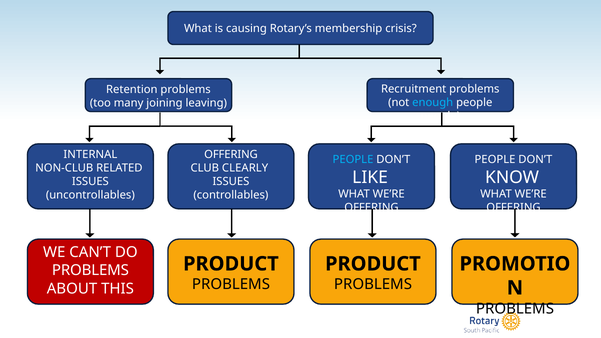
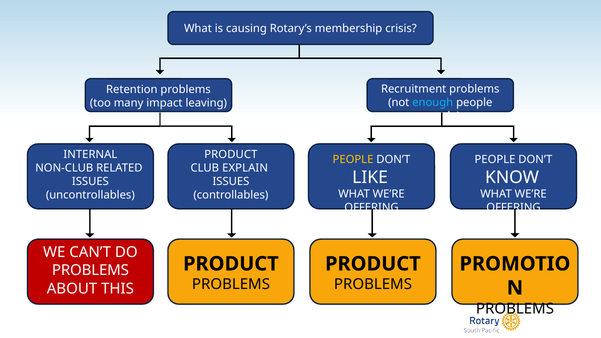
joining: joining -> impact
OFFERING at (231, 155): OFFERING -> PRODUCT
PEOPLE at (353, 160) colour: light blue -> yellow
CLEARLY: CLEARLY -> EXPLAIN
